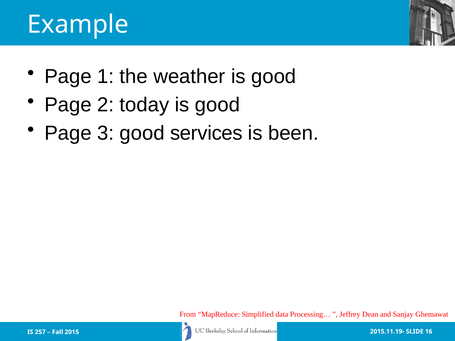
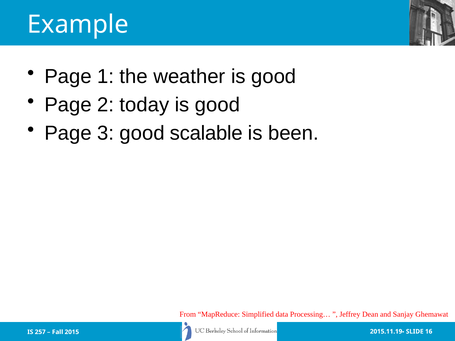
services: services -> scalable
